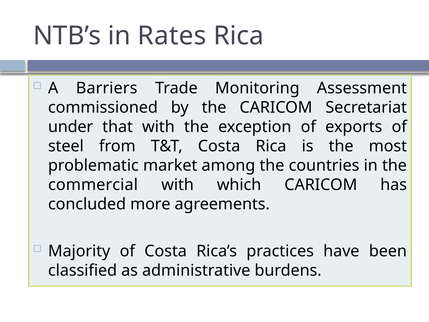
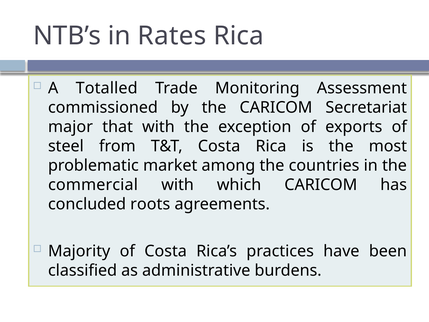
Barriers: Barriers -> Totalled
under: under -> major
more: more -> roots
